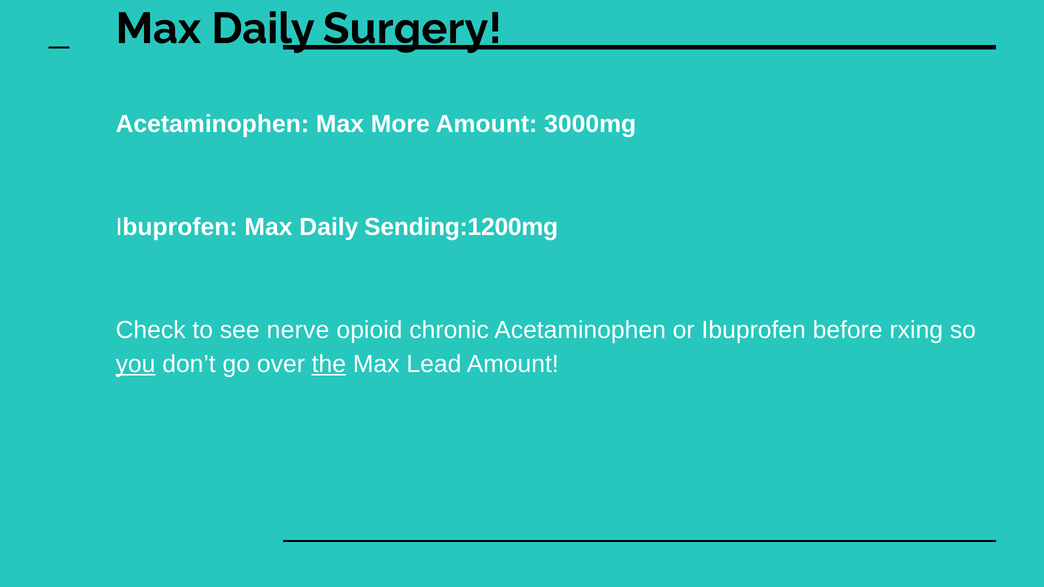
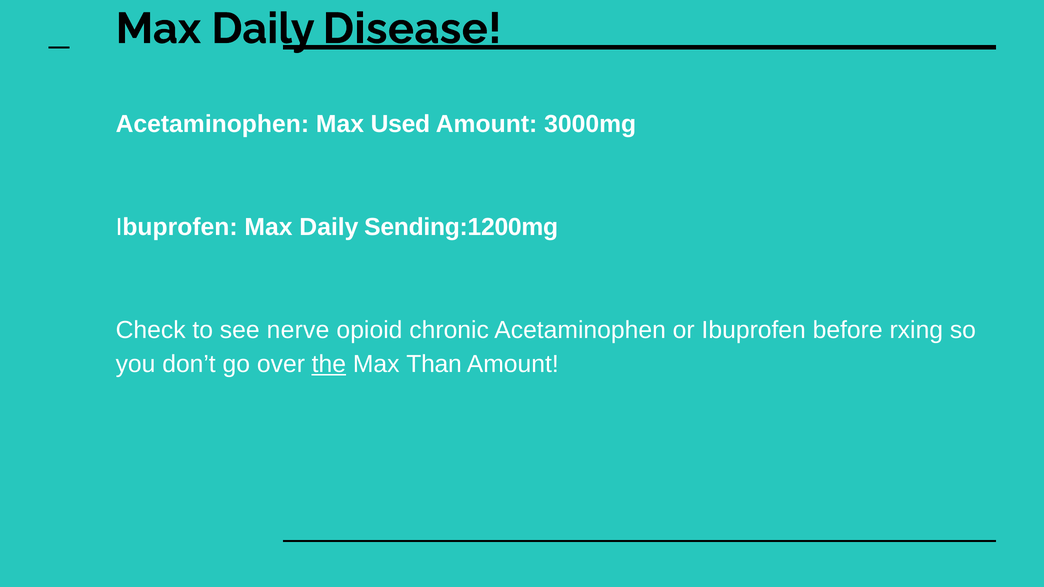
Surgery: Surgery -> Disease
More: More -> Used
you underline: present -> none
Lead: Lead -> Than
